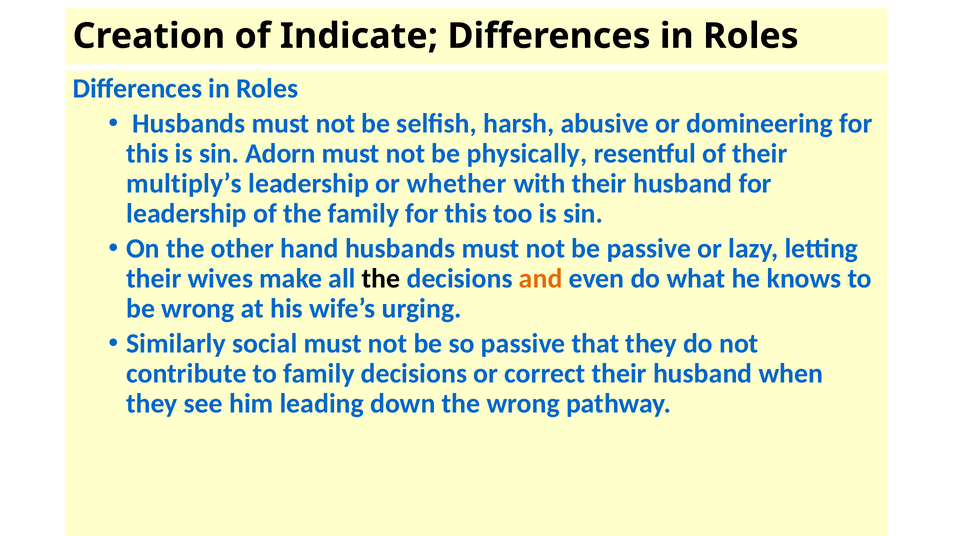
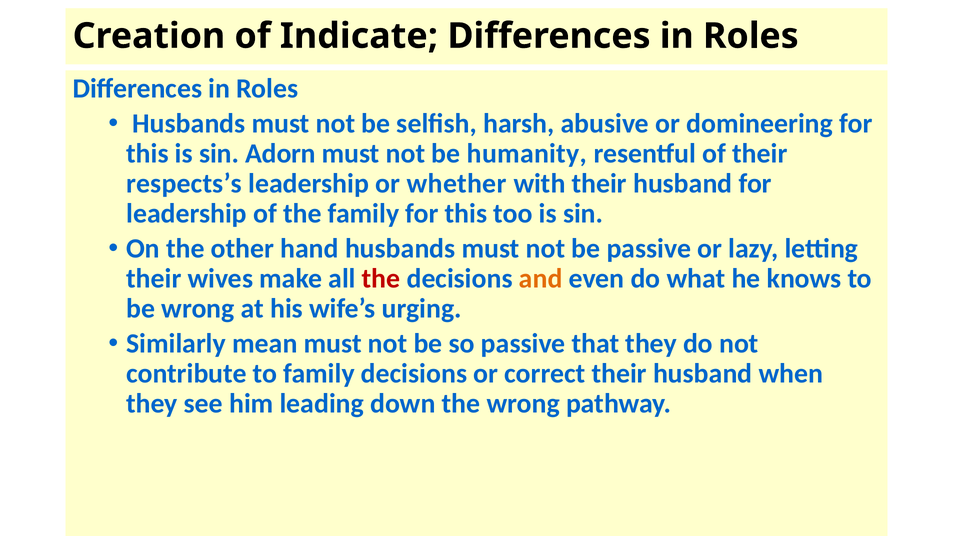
physically: physically -> humanity
multiply’s: multiply’s -> respects’s
the at (381, 279) colour: black -> red
social: social -> mean
